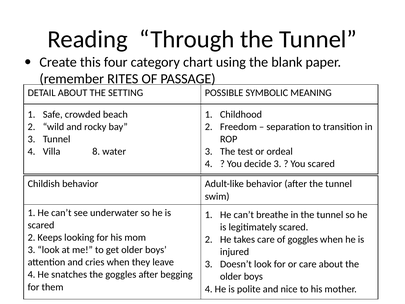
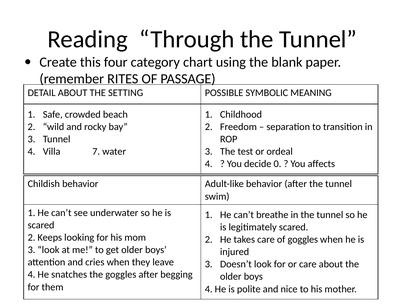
8: 8 -> 7
decide 3: 3 -> 0
You scared: scared -> affects
